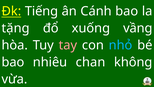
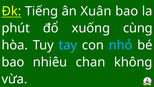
Cánh: Cánh -> Xuân
tặng: tặng -> phút
vầng: vầng -> cùng
tay colour: pink -> light blue
